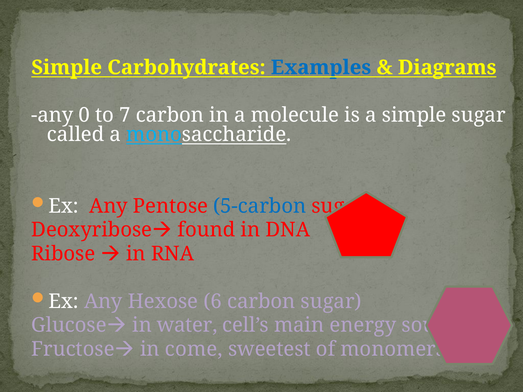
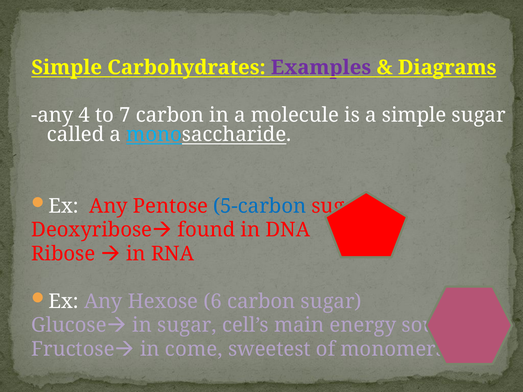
Examples colour: blue -> purple
0: 0 -> 4
in water: water -> sugar
